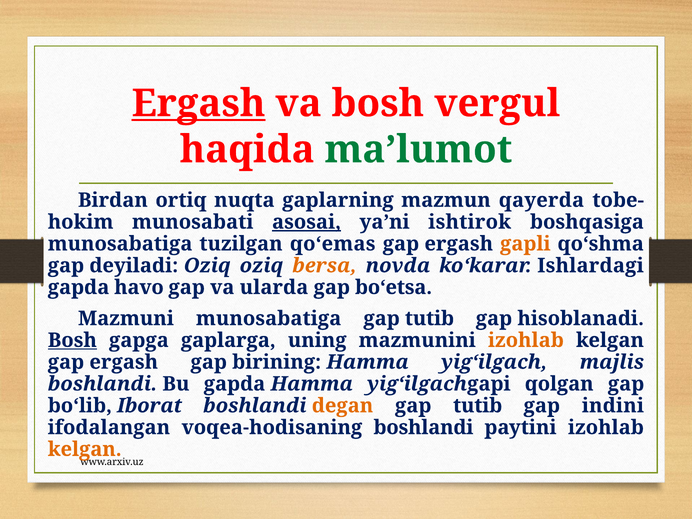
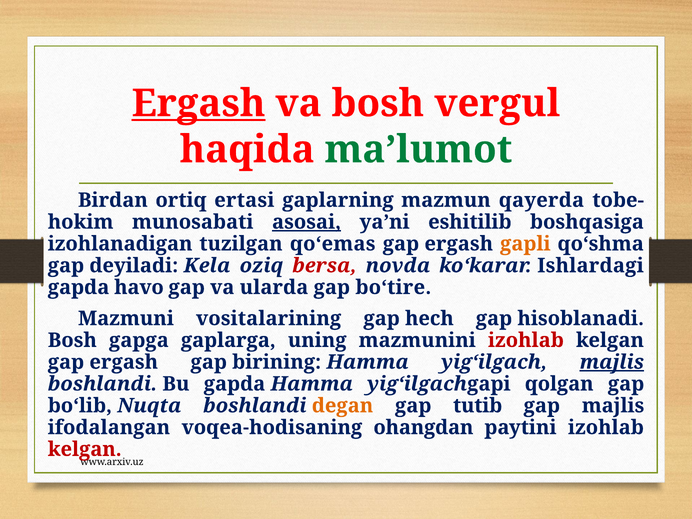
nuqta: nuqta -> ertasi
ishtirok: ishtirok -> eshitilib
munosabatiga at (120, 244): munosabatiga -> izohlanadigan
deyiladi Oziq: Oziq -> Kela
bersa colour: orange -> red
bo‘etsa: bo‘etsa -> bo‘tire
Mazmuni munosabatiga: munosabatiga -> vositalarining
tutib at (429, 318): tutib -> hech
Bosh at (72, 340) underline: present -> none
izohlab at (526, 340) colour: orange -> red
majlis at (612, 362) underline: none -> present
Iborat: Iborat -> Nuqta
gap indini: indini -> majlis
voqea-hodisaning boshlandi: boshlandi -> ohangdan
kelgan at (85, 449) colour: orange -> red
